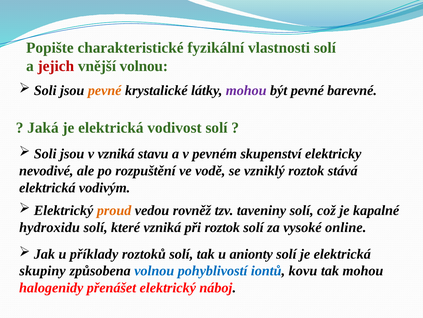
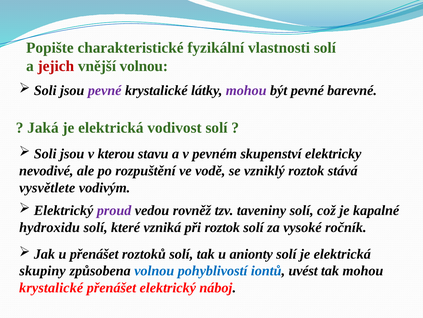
pevné at (105, 90) colour: orange -> purple
v vzniká: vzniká -> kterou
elektrická at (47, 187): elektrická -> vysvětlete
proud colour: orange -> purple
online: online -> ročník
u příklady: příklady -> přenášet
kovu: kovu -> uvést
halogenidy at (51, 287): halogenidy -> krystalické
